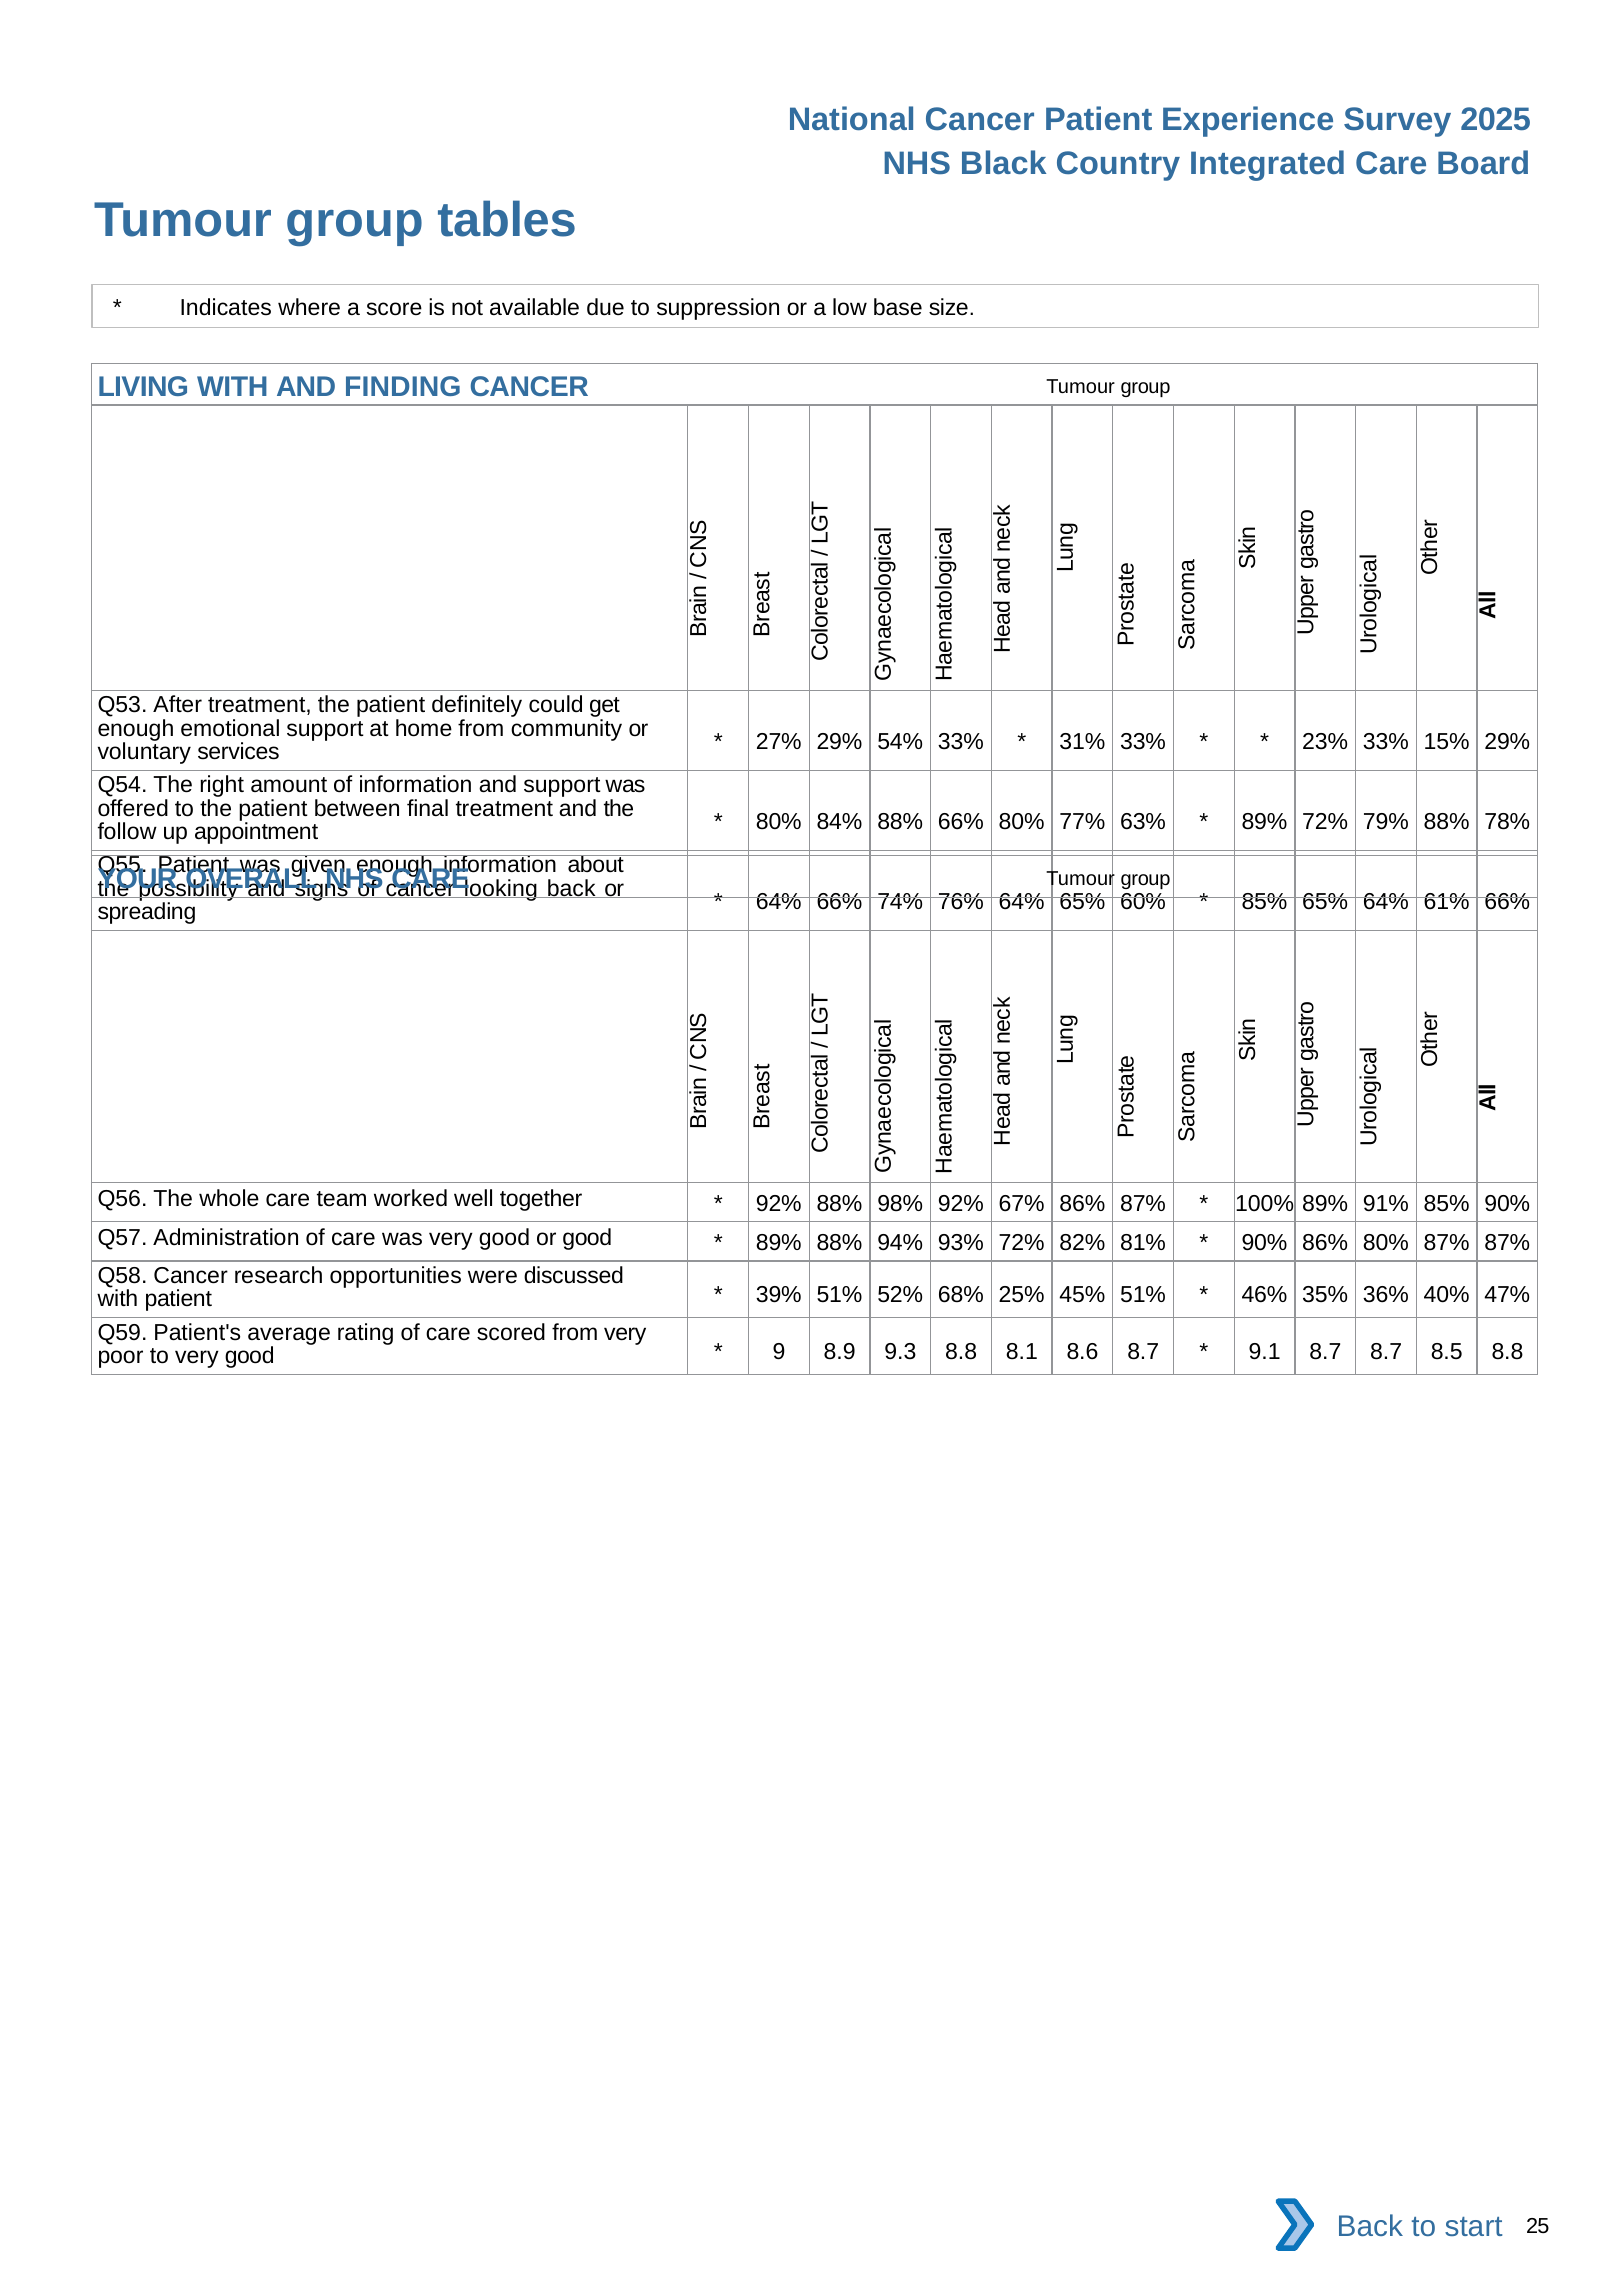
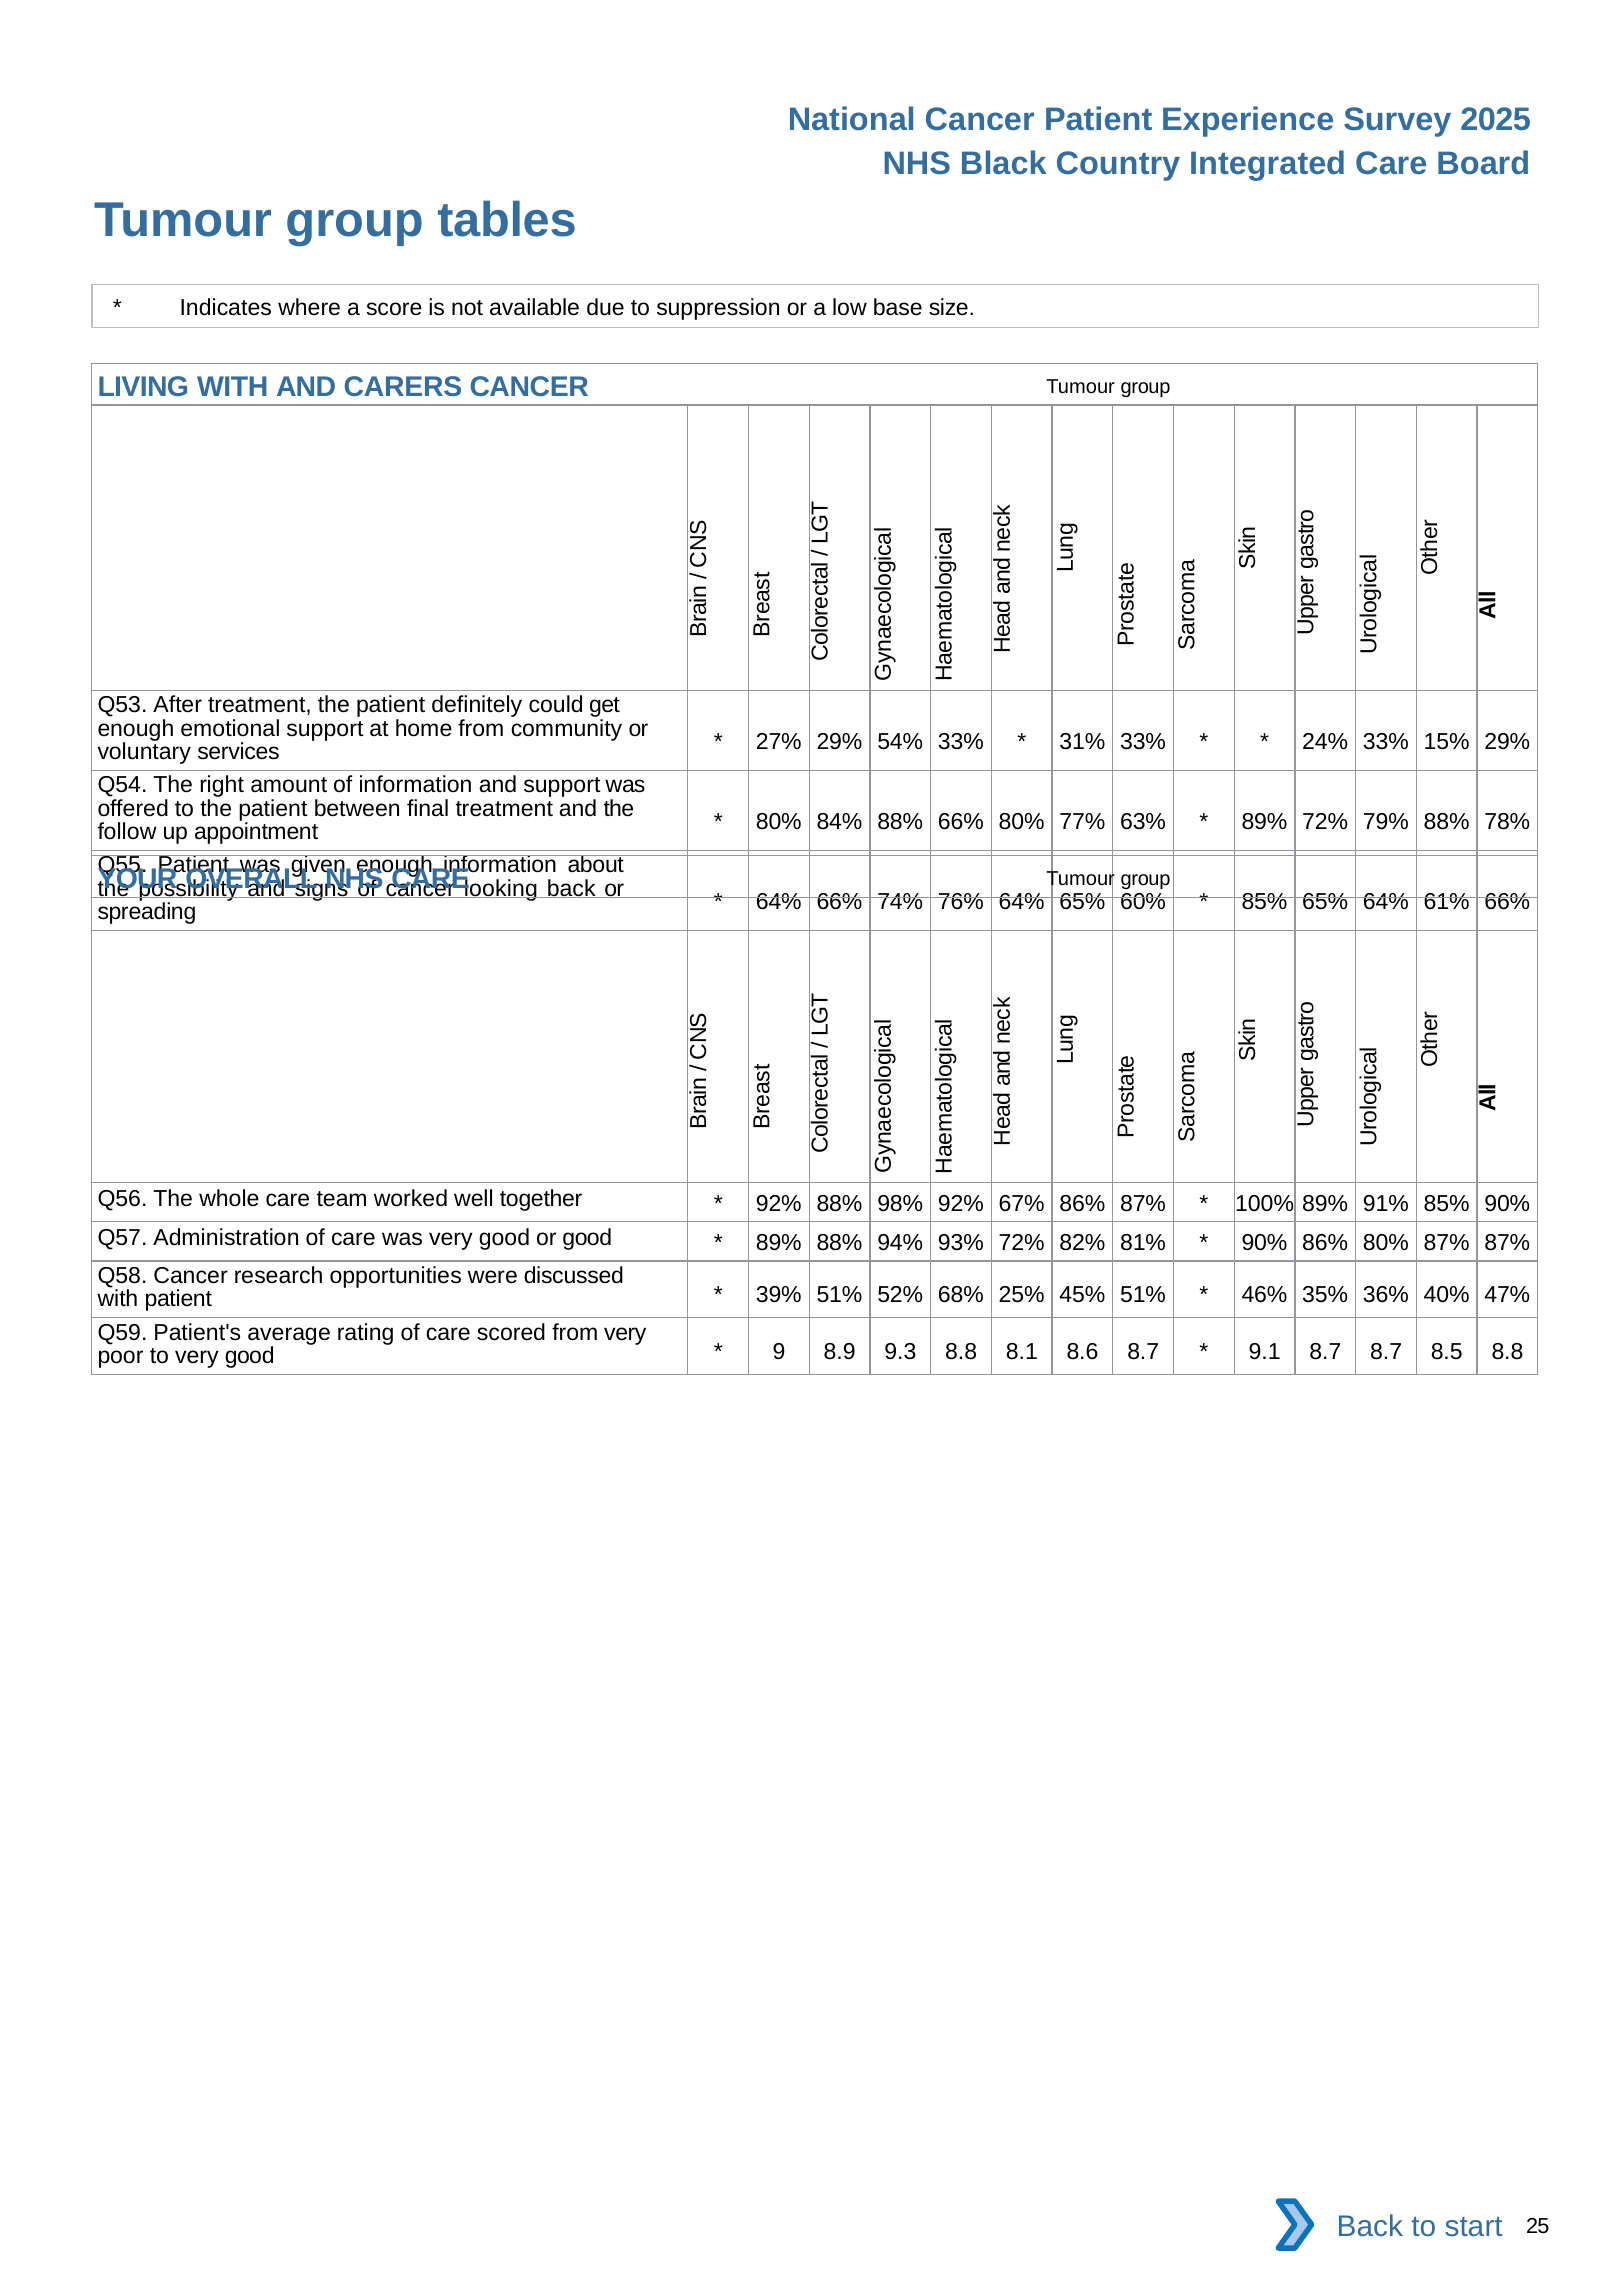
FINDING: FINDING -> CARERS
23%: 23% -> 24%
